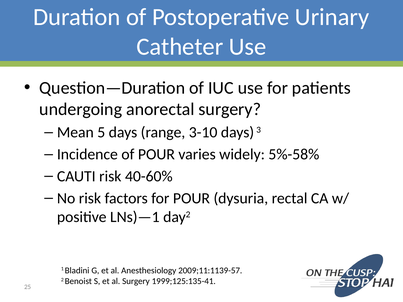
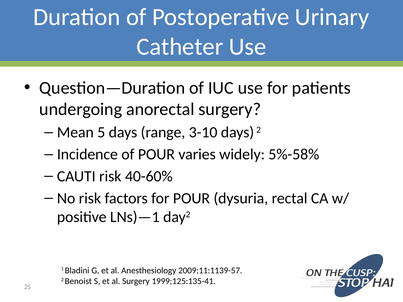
days 3: 3 -> 2
